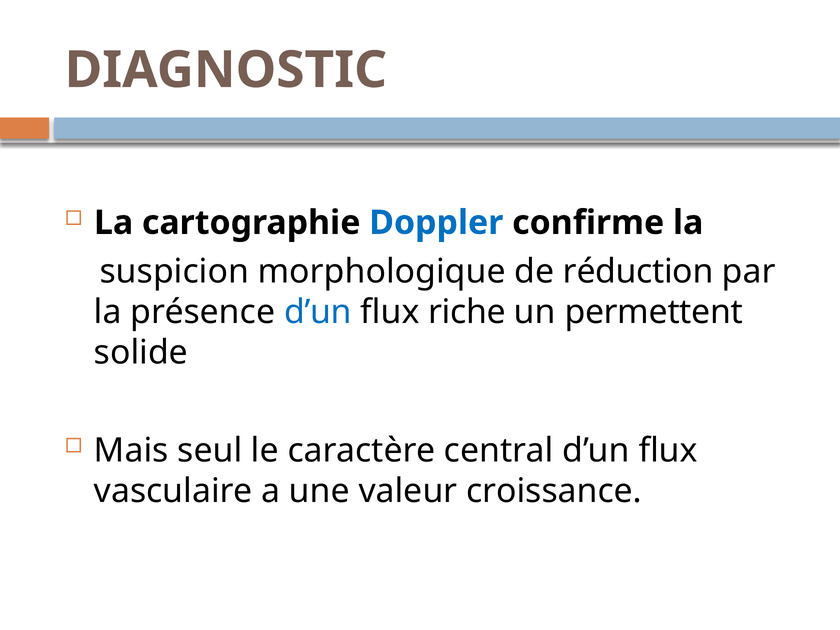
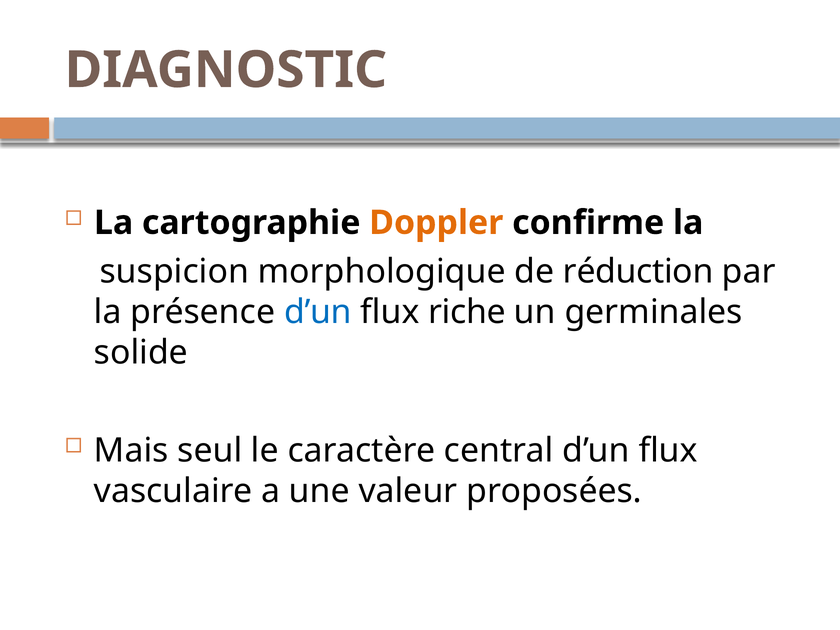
Doppler colour: blue -> orange
permettent: permettent -> germinales
croissance: croissance -> proposées
